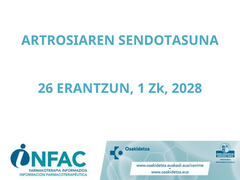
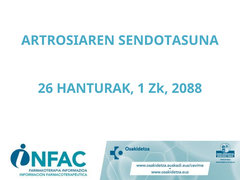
ERANTZUN: ERANTZUN -> HANTURAK
2028: 2028 -> 2088
